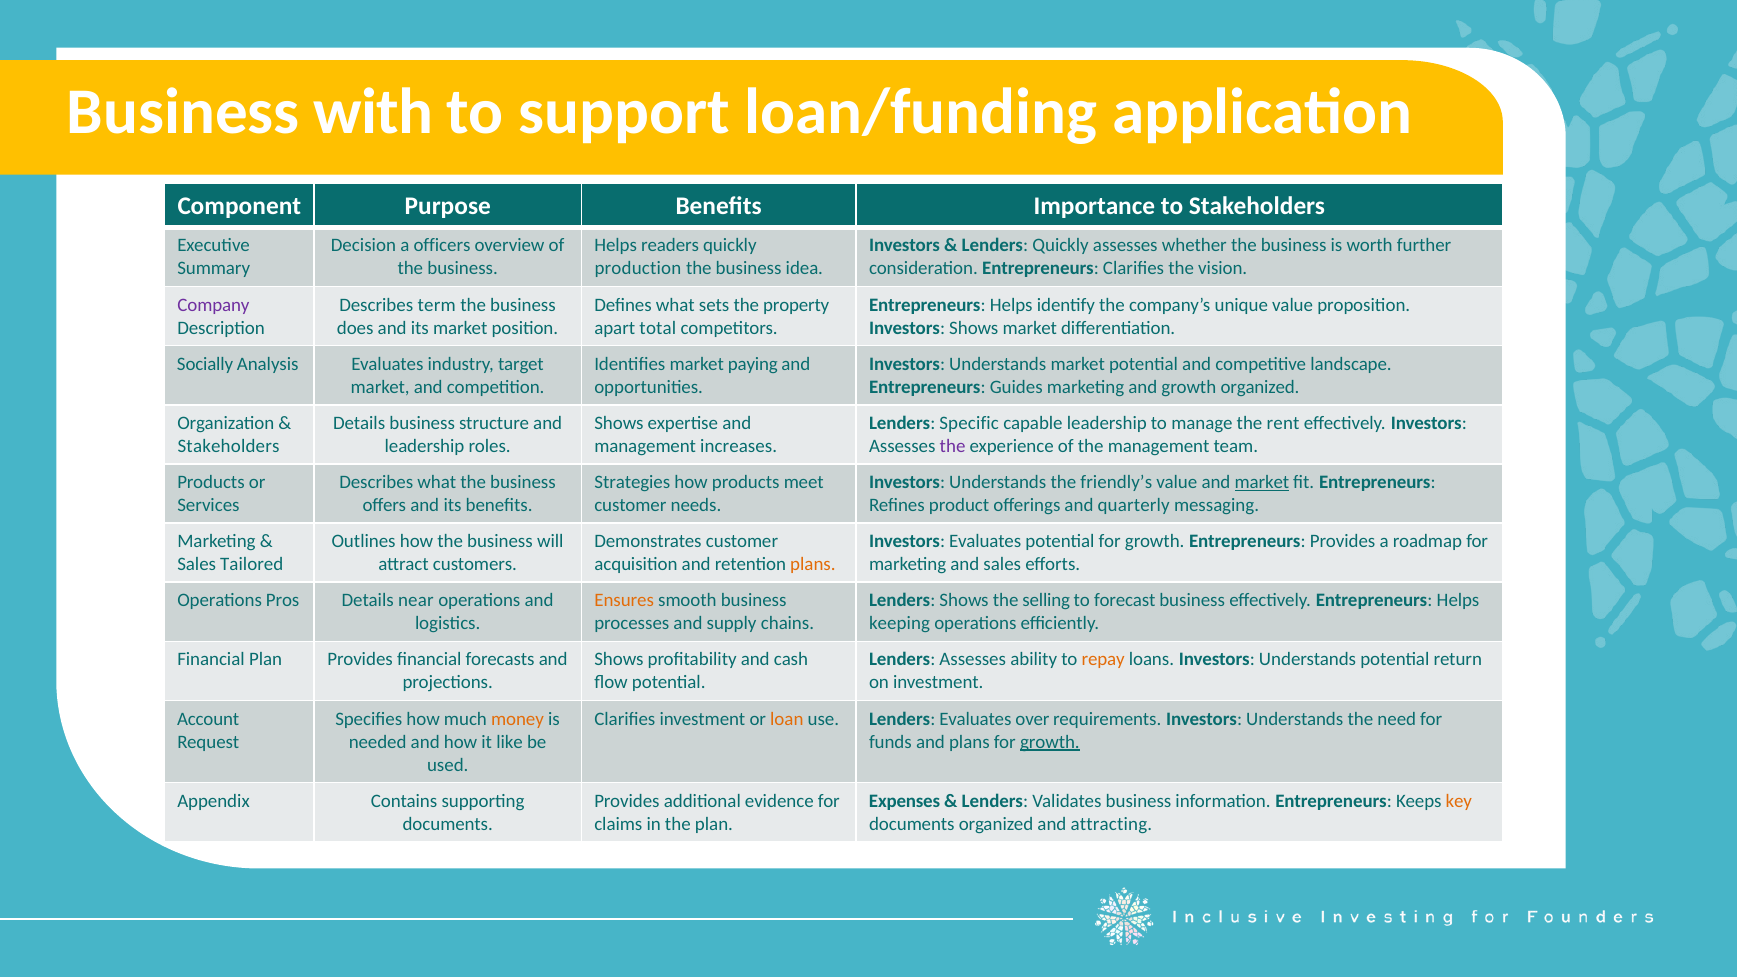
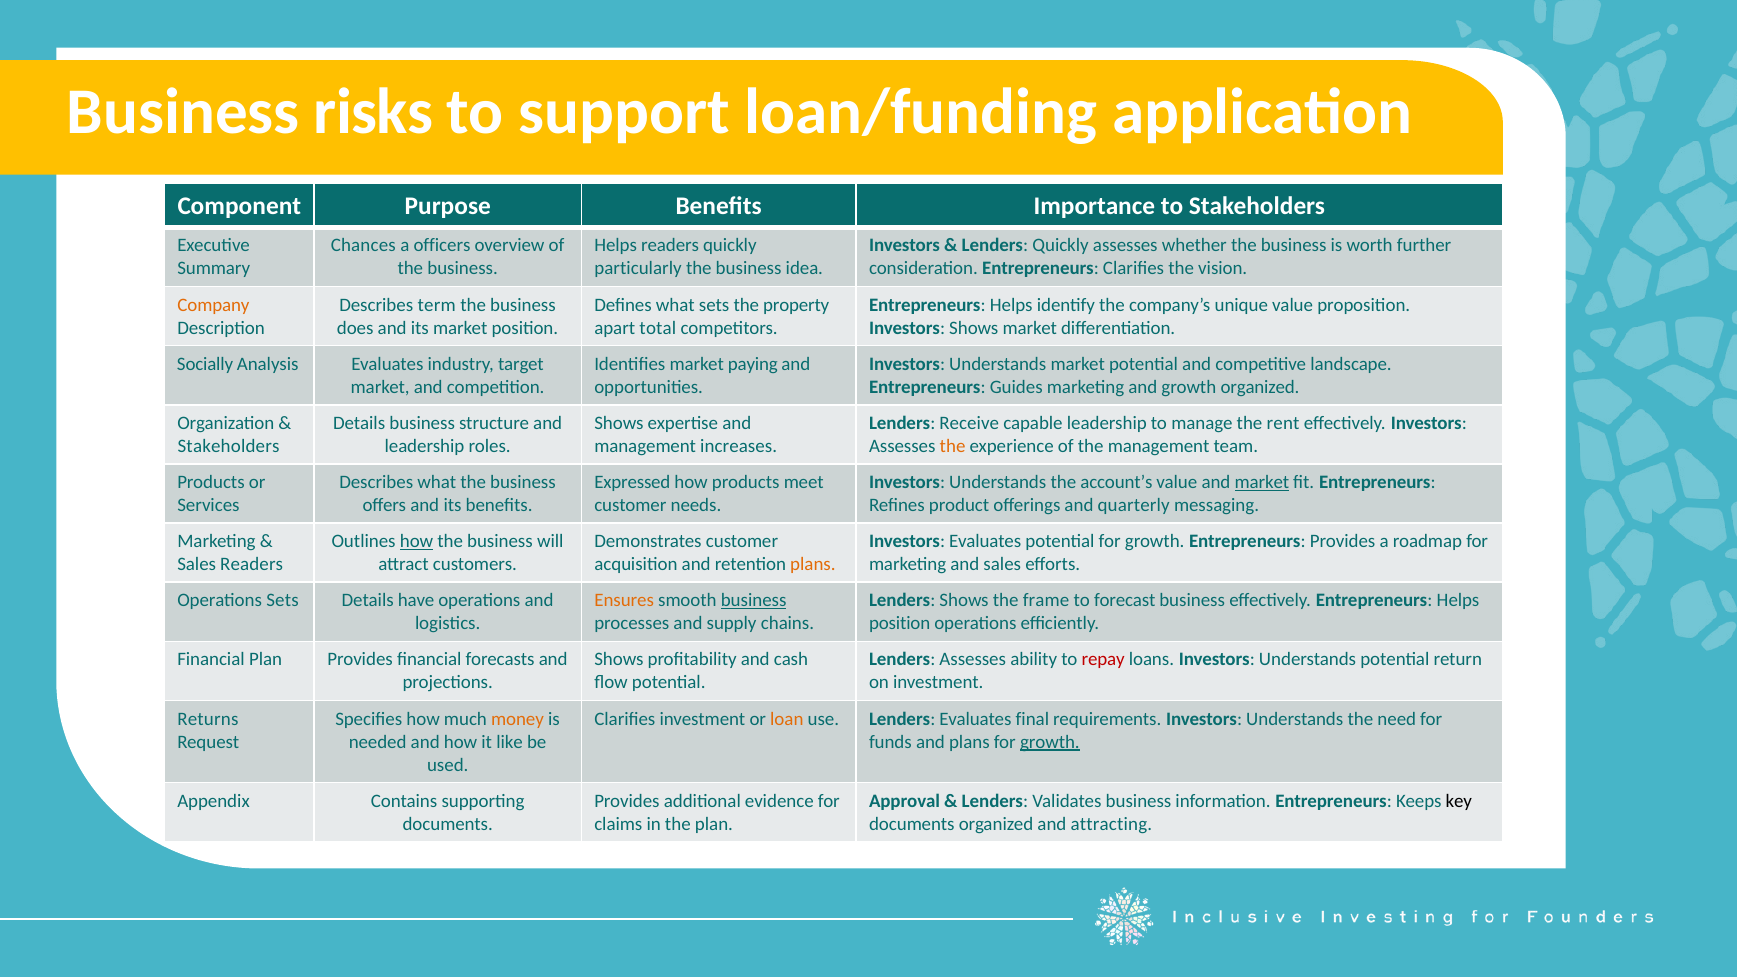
with: with -> risks
Decision: Decision -> Chances
production: production -> particularly
Company colour: purple -> orange
Specific: Specific -> Receive
the at (953, 446) colour: purple -> orange
Strategies: Strategies -> Expressed
friendly’s: friendly’s -> account’s
how at (417, 541) underline: none -> present
Sales Tailored: Tailored -> Readers
Operations Pros: Pros -> Sets
near: near -> have
business at (754, 601) underline: none -> present
selling: selling -> frame
keeping at (900, 624): keeping -> position
repay colour: orange -> red
Account: Account -> Returns
over: over -> final
Expenses: Expenses -> Approval
key colour: orange -> black
